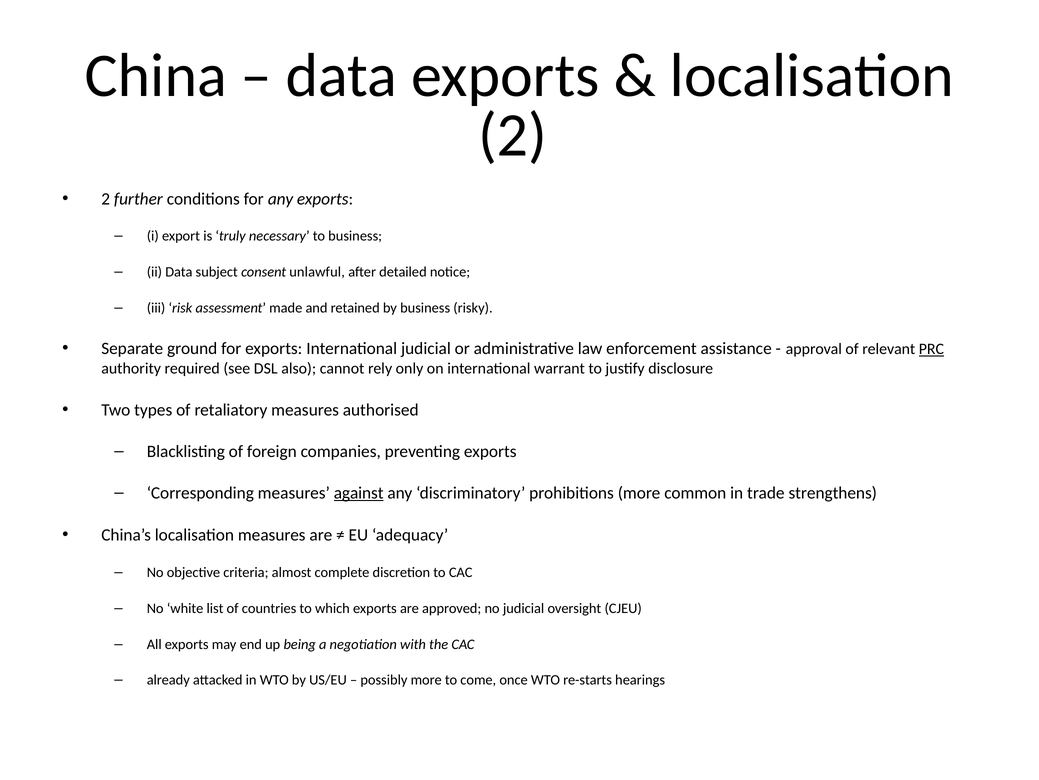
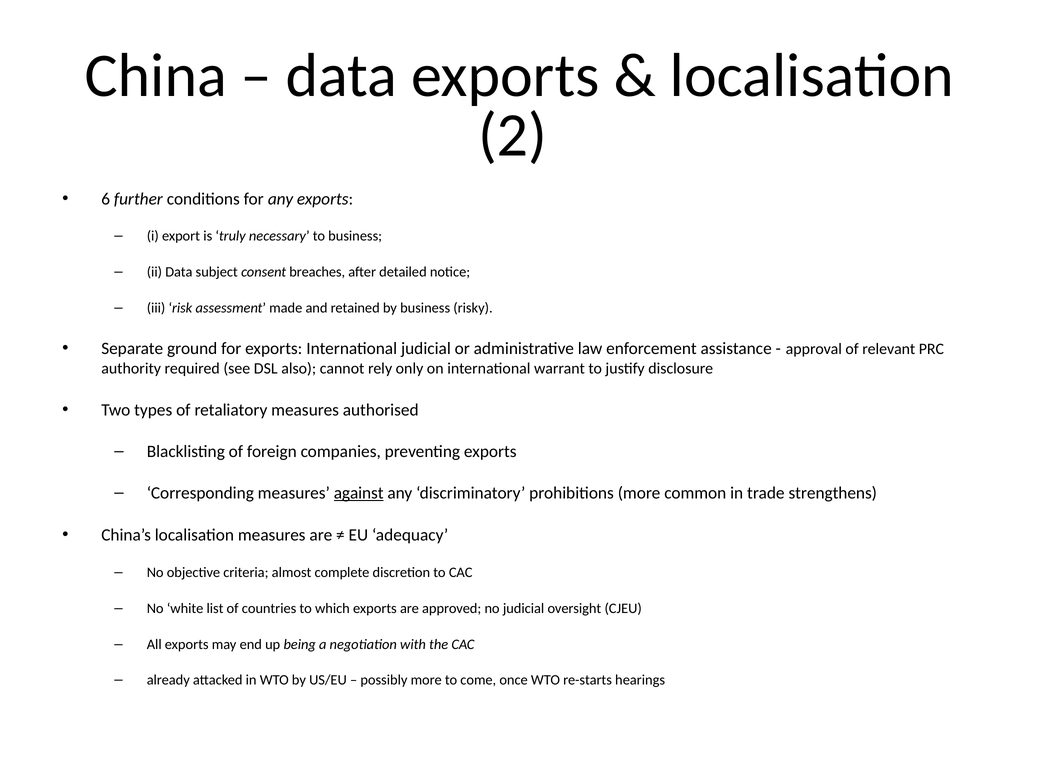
2 at (106, 199): 2 -> 6
unlawful: unlawful -> breaches
PRC underline: present -> none
